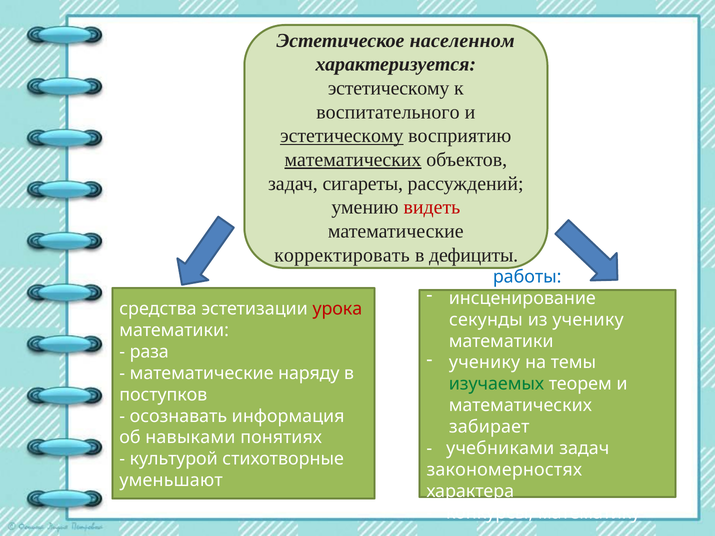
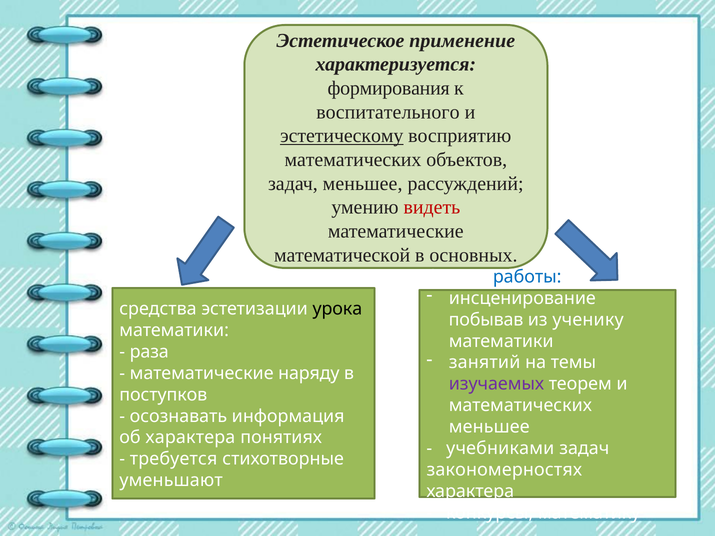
населенном: населенном -> применение
эстетическому at (389, 88): эстетическому -> формирования
математических at (353, 160) underline: present -> none
задач сигареты: сигареты -> меньшее
корректировать: корректировать -> математической
дефициты: дефициты -> основных
урока colour: red -> black
секунды: секунды -> побывав
ученику at (485, 363): ученику -> занятий
изучаемых colour: green -> purple
забирает at (489, 427): забирает -> меньшее
об навыками: навыками -> характера
культурой: культурой -> требуется
